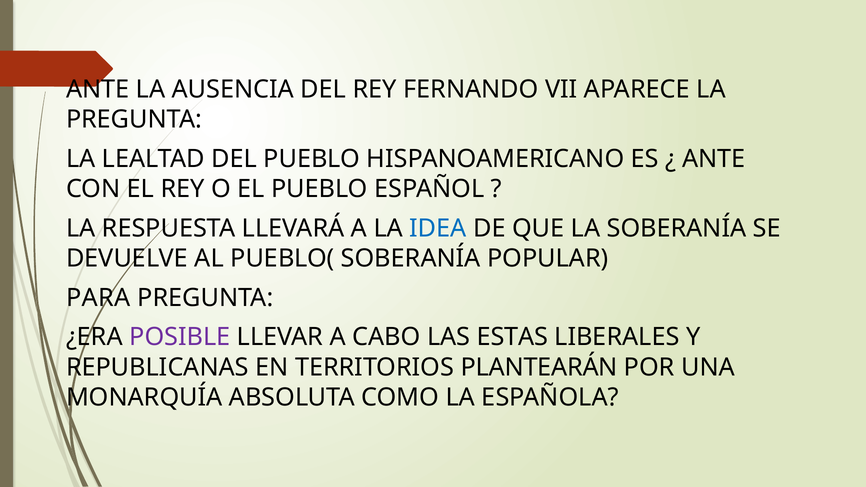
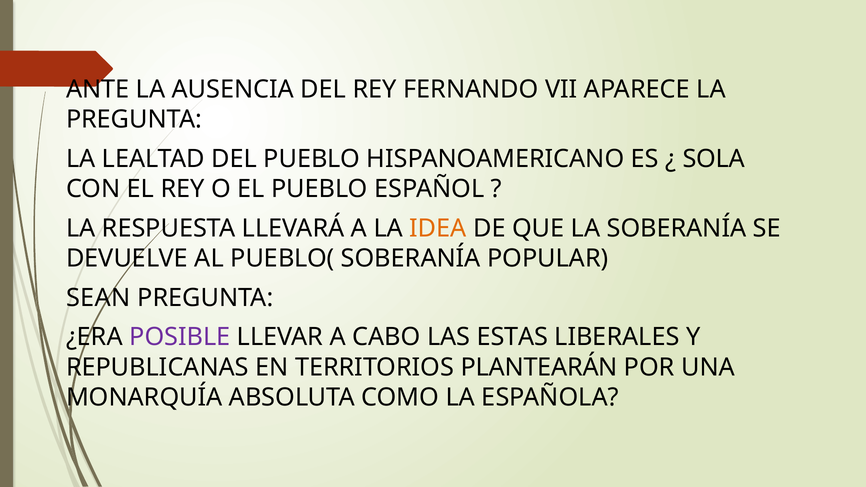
ANTE at (714, 159): ANTE -> SOLA
IDEA colour: blue -> orange
PARA: PARA -> SEAN
